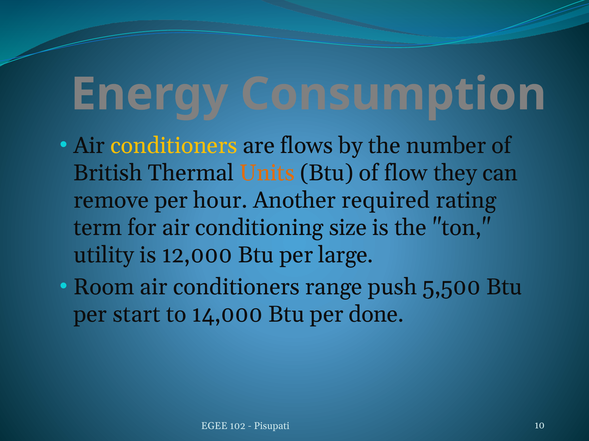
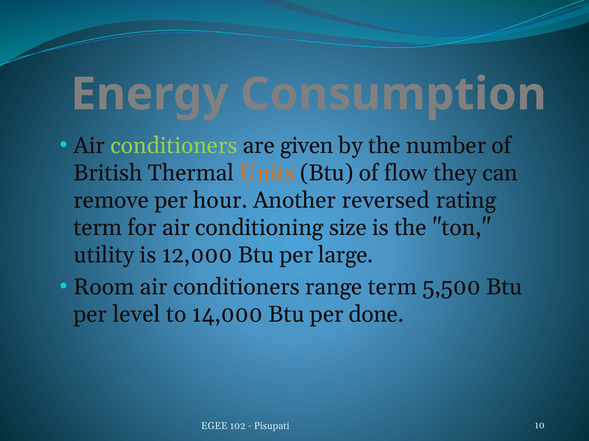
conditioners at (174, 146) colour: yellow -> light green
flows: flows -> given
required: required -> reversed
range push: push -> term
start: start -> level
